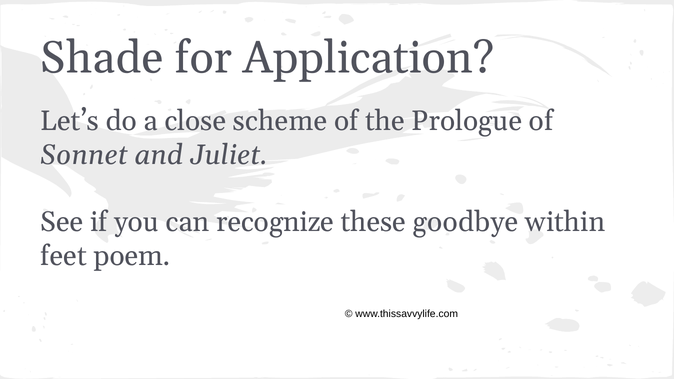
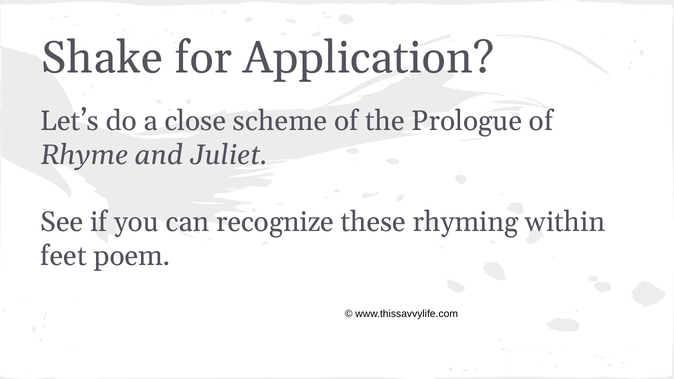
Shade: Shade -> Shake
Sonnet: Sonnet -> Rhyme
goodbye: goodbye -> rhyming
